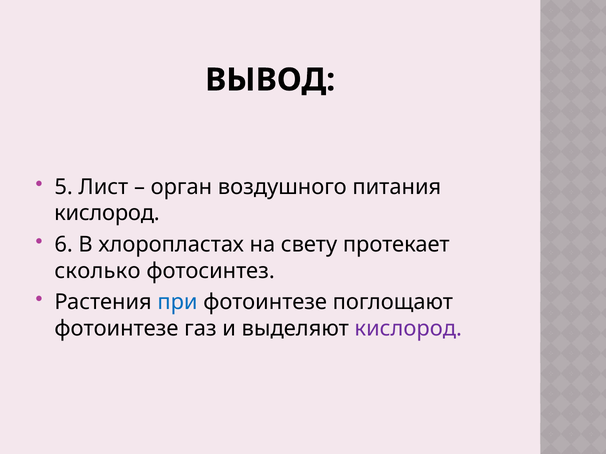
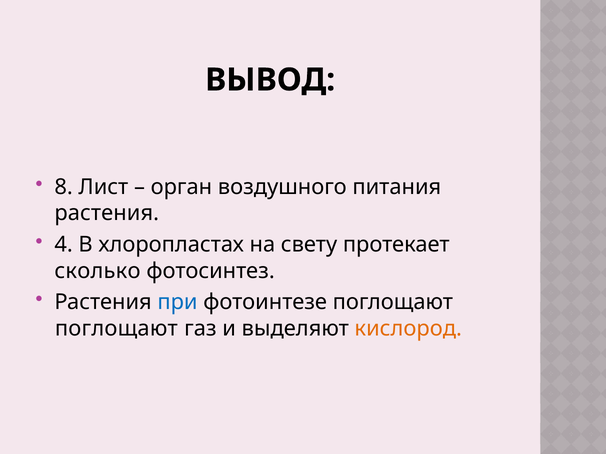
5: 5 -> 8
кислород at (107, 213): кислород -> растения
6: 6 -> 4
фотоинтезе at (116, 329): фотоинтезе -> поглощают
кислород at (408, 329) colour: purple -> orange
